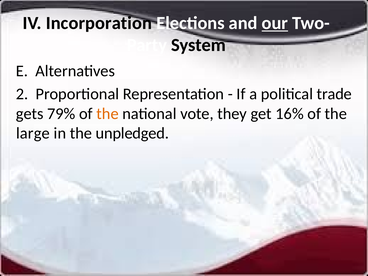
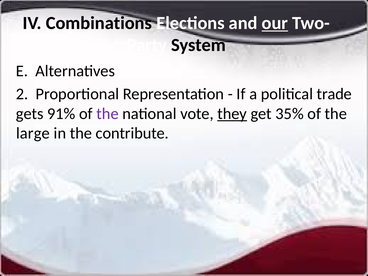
Incorporation: Incorporation -> Combinations
79%: 79% -> 91%
the at (108, 114) colour: orange -> purple
they underline: none -> present
16%: 16% -> 35%
unpledged: unpledged -> contribute
